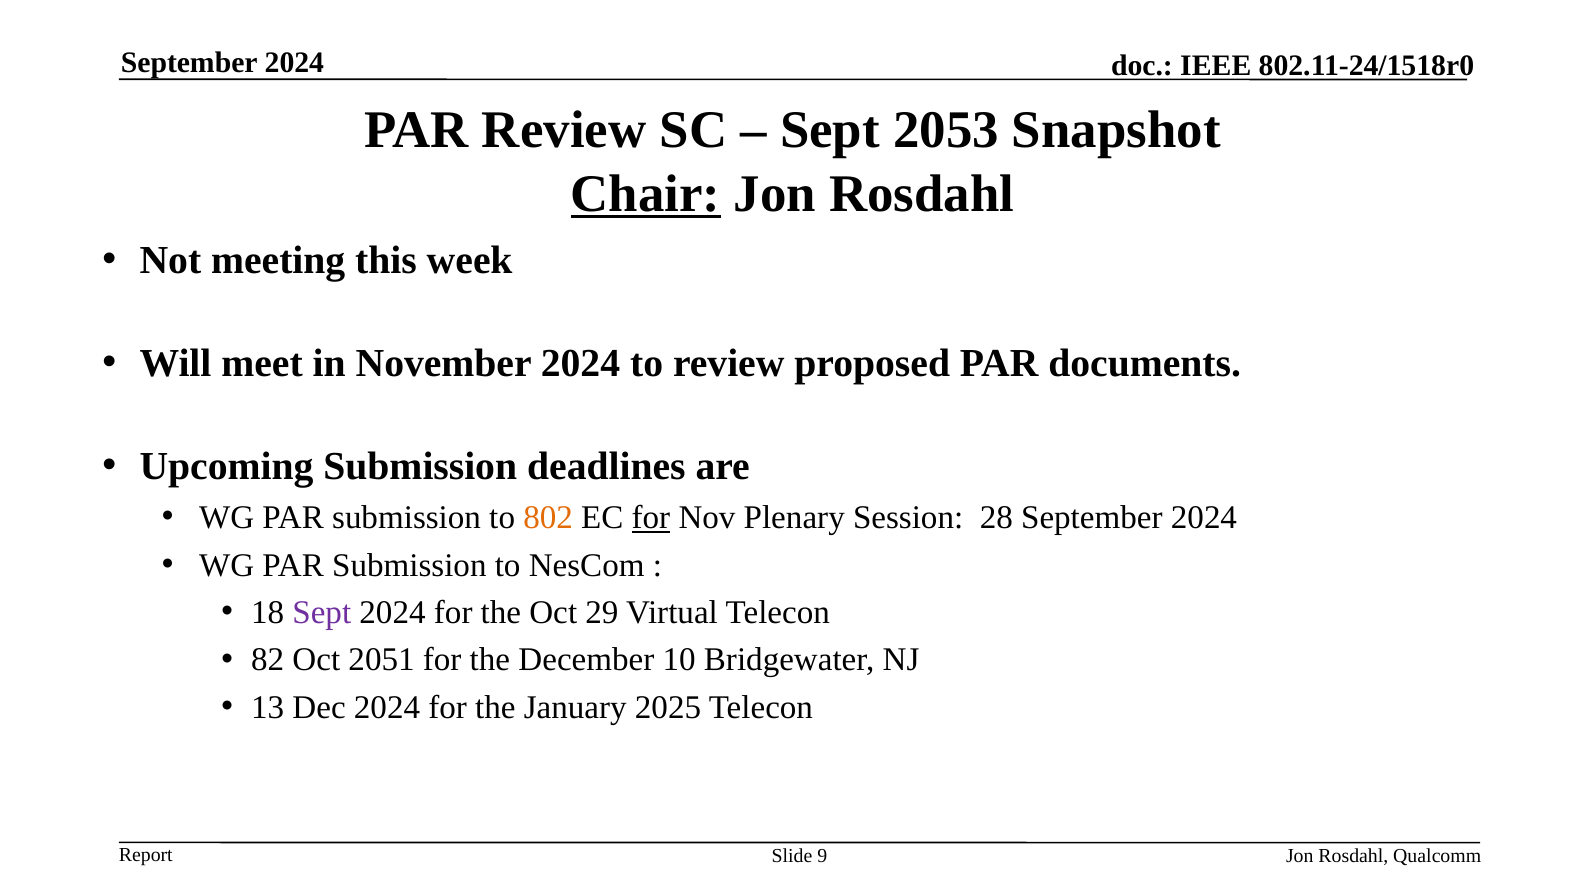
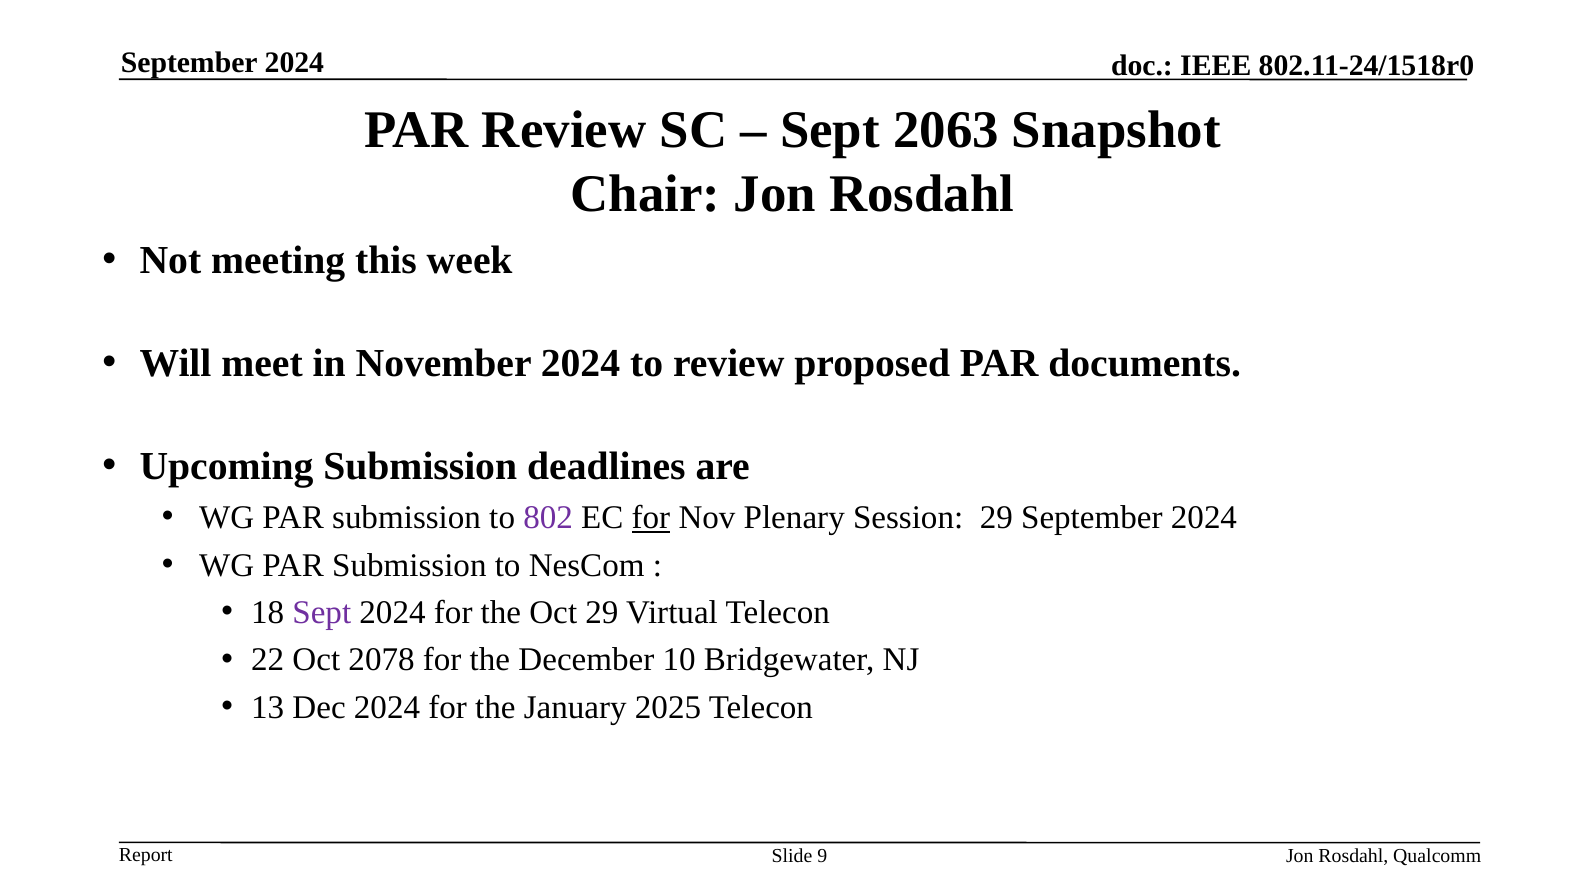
2053: 2053 -> 2063
Chair underline: present -> none
802 colour: orange -> purple
Session 28: 28 -> 29
82: 82 -> 22
2051: 2051 -> 2078
